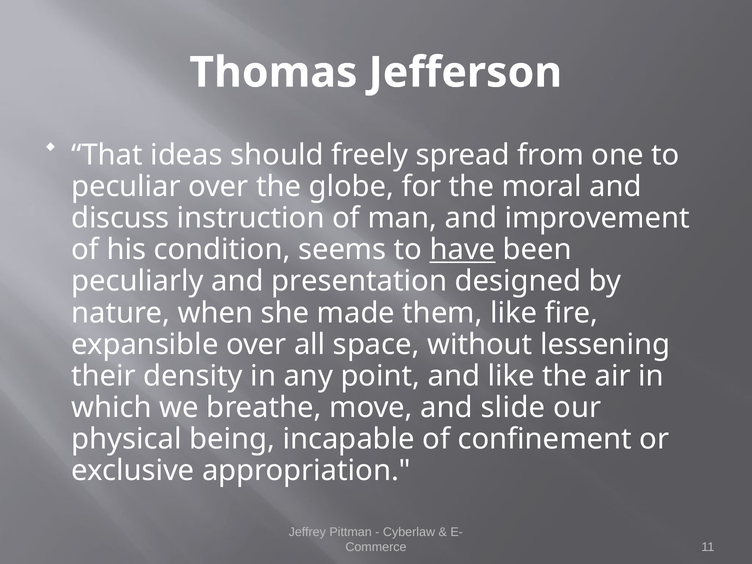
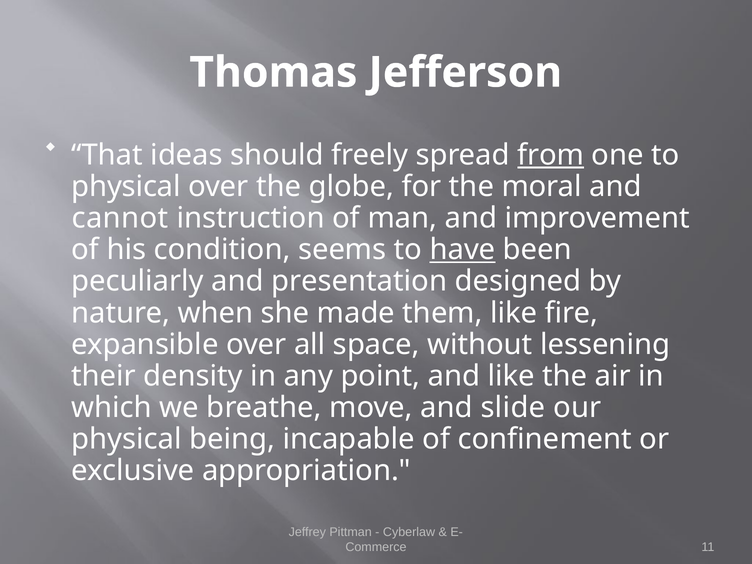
from underline: none -> present
peculiar at (126, 186): peculiar -> physical
discuss: discuss -> cannot
